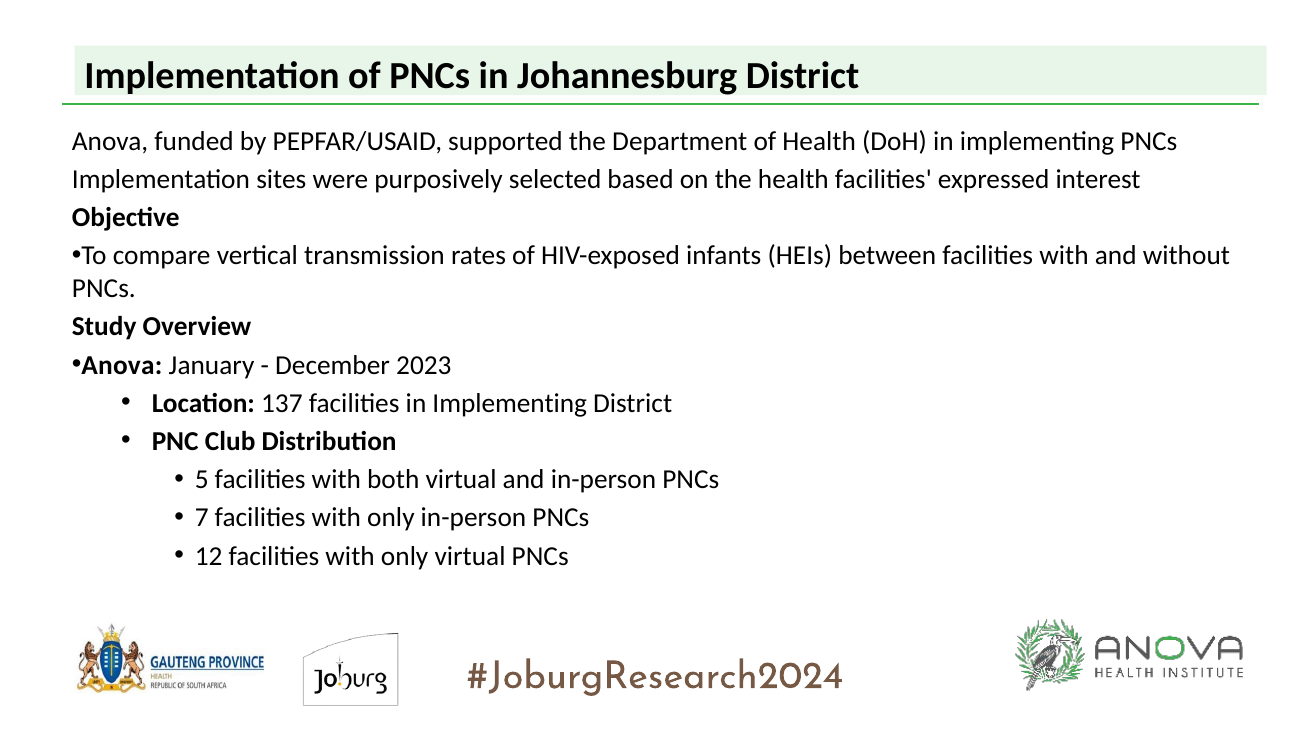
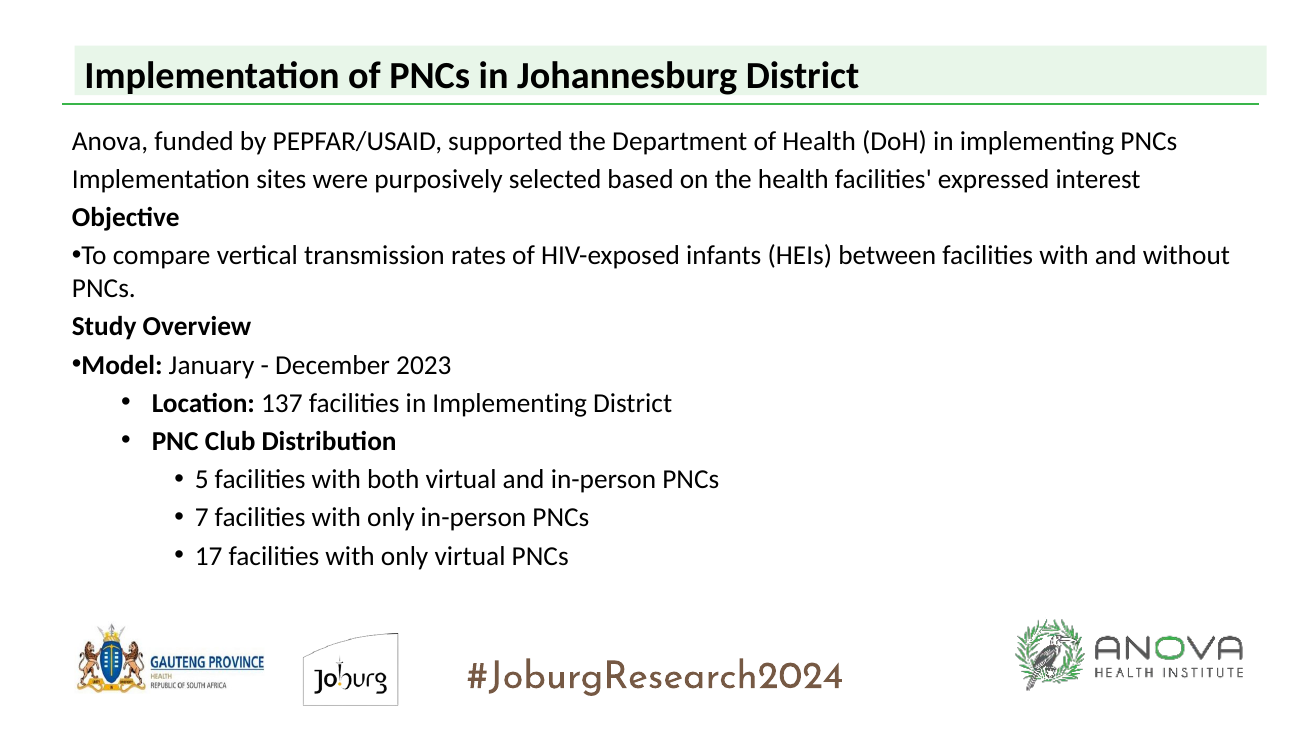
Anova at (122, 365): Anova -> Model
12: 12 -> 17
